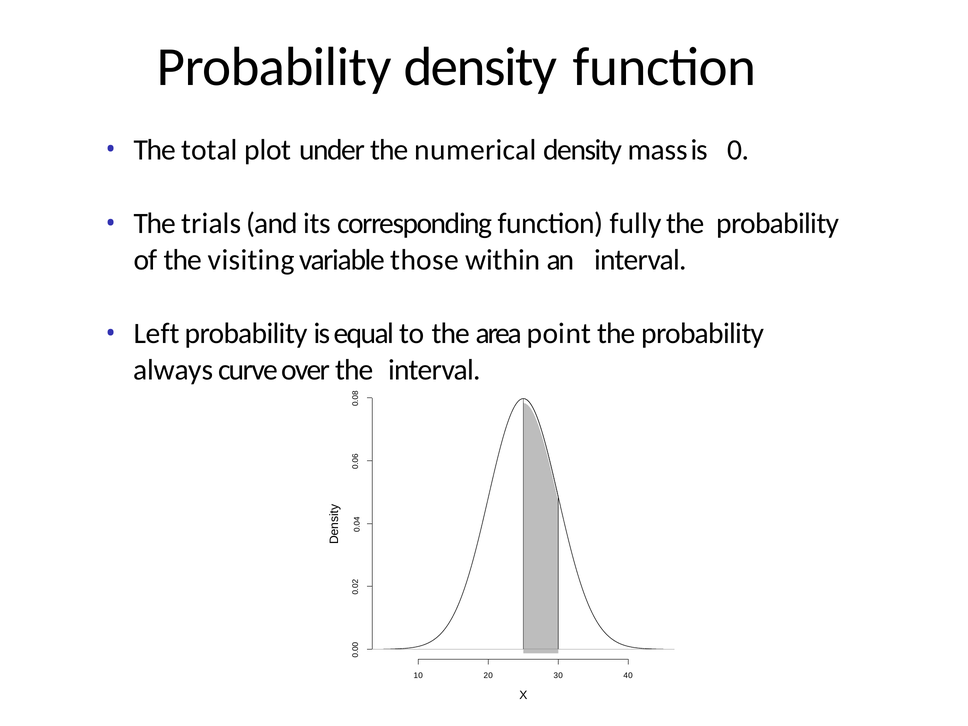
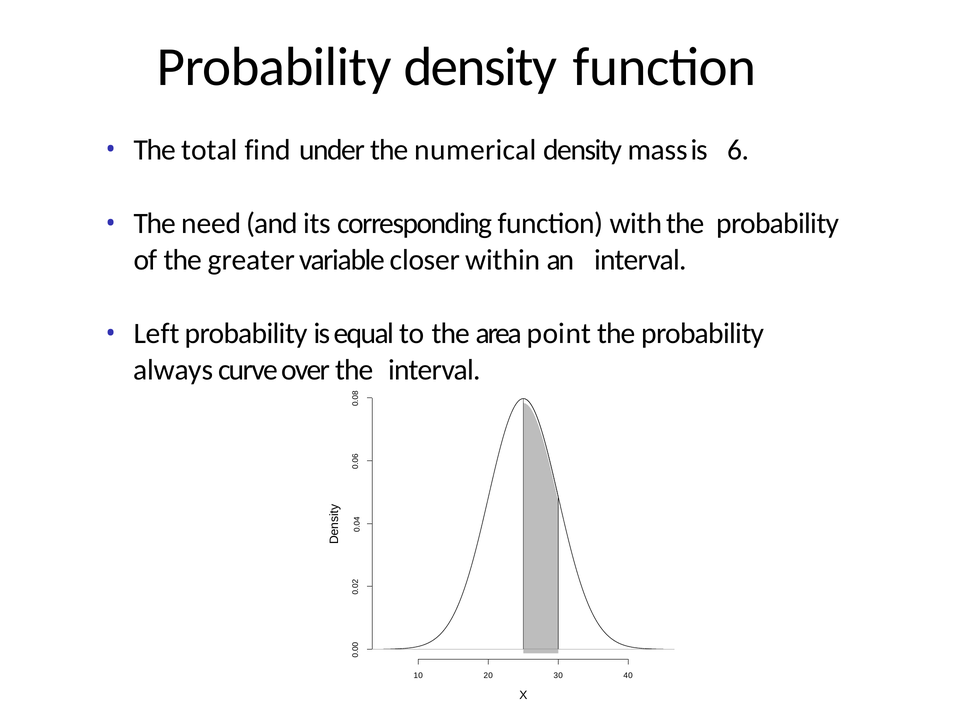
plot: plot -> find
is 0: 0 -> 6
trials: trials -> need
fully: fully -> with
visiting: visiting -> greater
those: those -> closer
